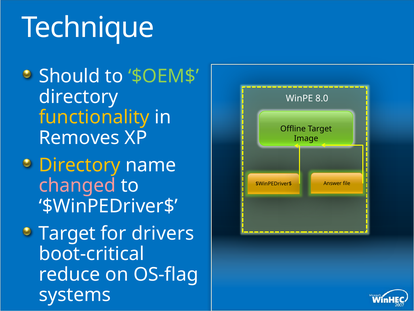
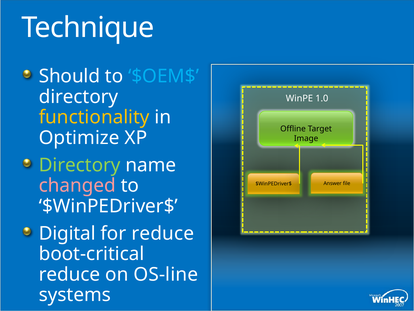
$OEM$ colour: light green -> light blue
8.0: 8.0 -> 1.0
Removes: Removes -> Optimize
Directory at (80, 165) colour: yellow -> light green
Target at (67, 233): Target -> Digital
for drivers: drivers -> reduce
OS-flag: OS-flag -> OS-line
